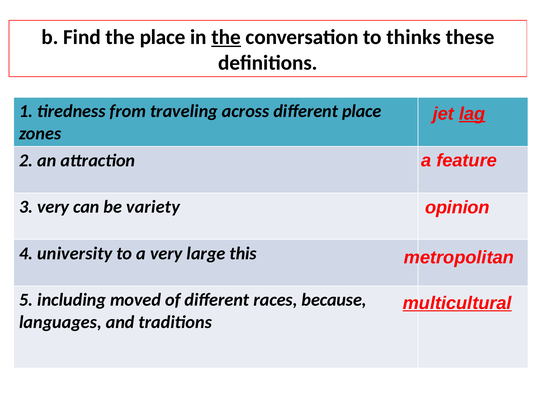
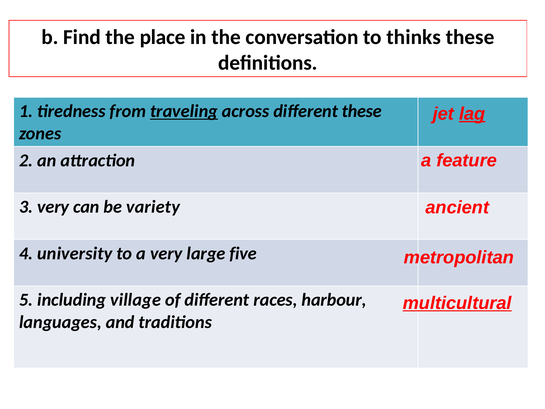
the at (226, 37) underline: present -> none
traveling underline: none -> present
different place: place -> these
opinion: opinion -> ancient
this: this -> five
moved: moved -> village
because: because -> harbour
